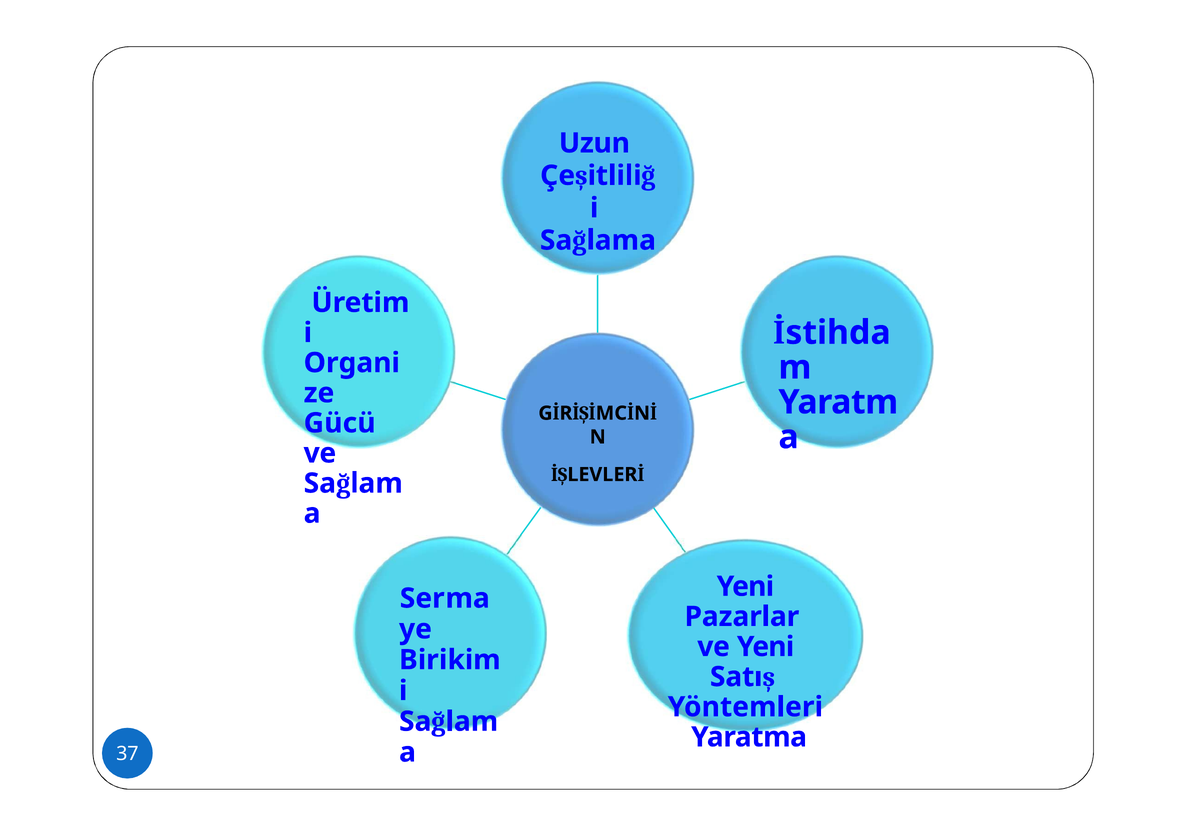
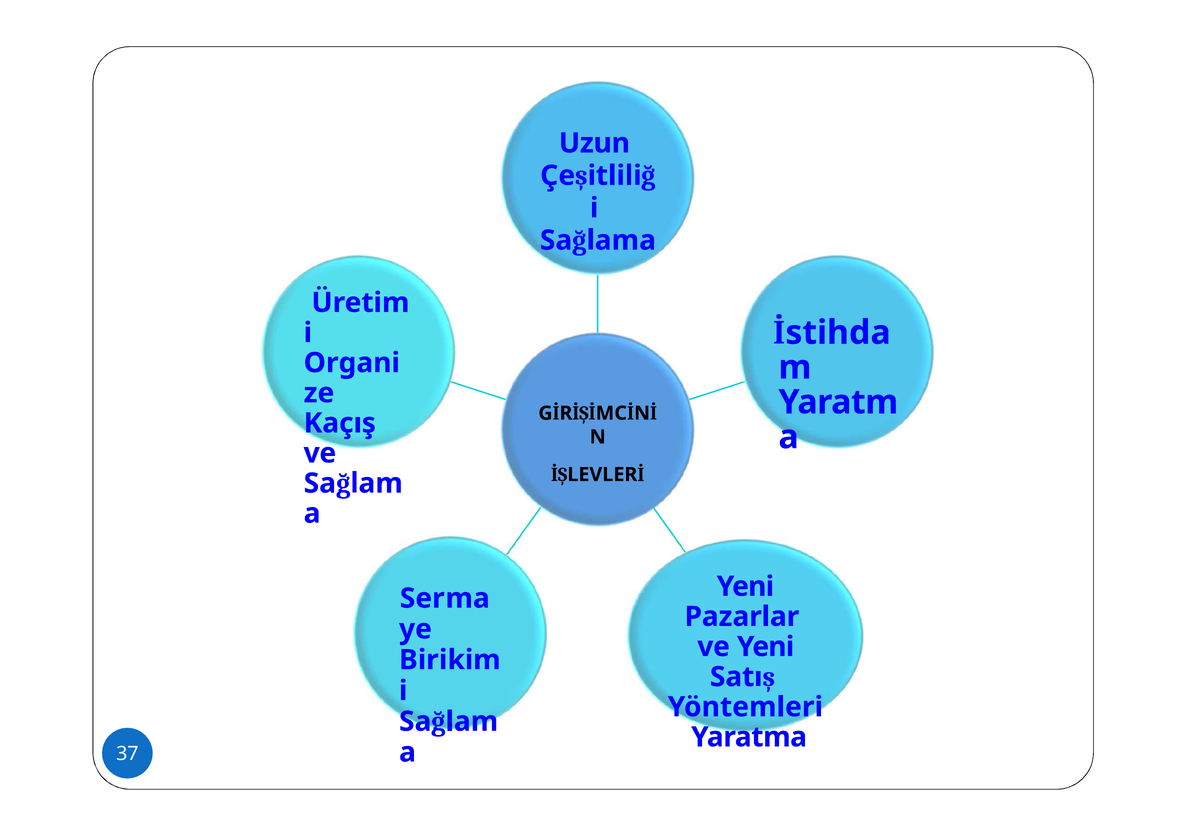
Gücü: Gücü -> Kaçış
